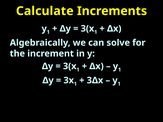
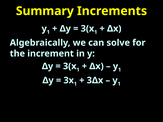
Calculate: Calculate -> Summary
